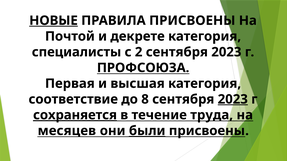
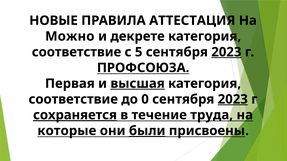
НОВЫЕ underline: present -> none
ПРАВИЛА ПРИСВОЕНЫ: ПРИСВОЕНЫ -> АТТЕСТАЦИЯ
Почтой: Почтой -> Можно
специалисты at (77, 52): специалисты -> соответствие
2: 2 -> 5
2023 at (226, 52) underline: none -> present
высшая underline: none -> present
8: 8 -> 0
месяцев: месяцев -> которые
